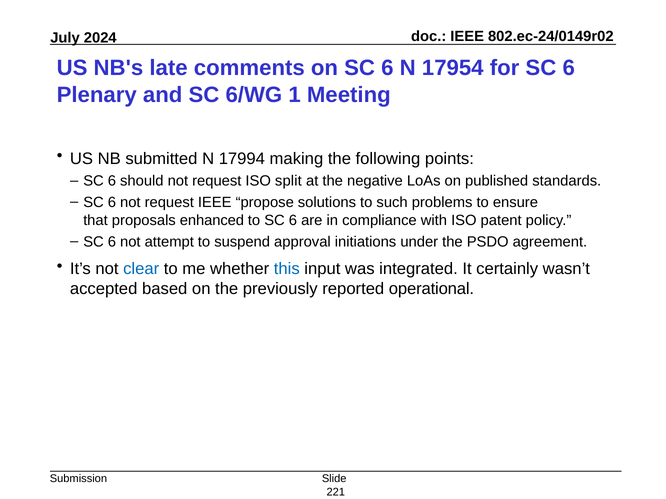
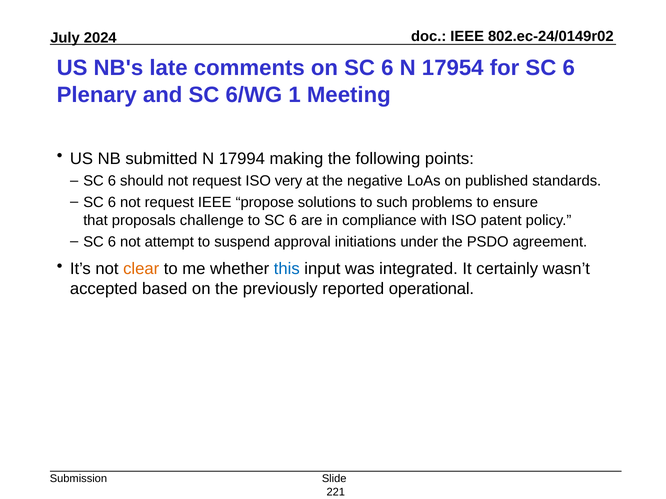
split: split -> very
enhanced: enhanced -> challenge
clear colour: blue -> orange
